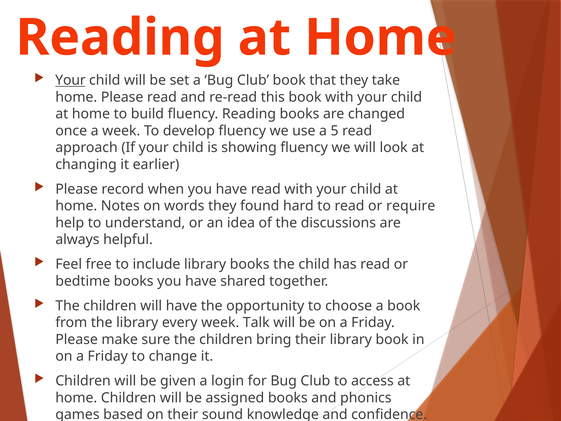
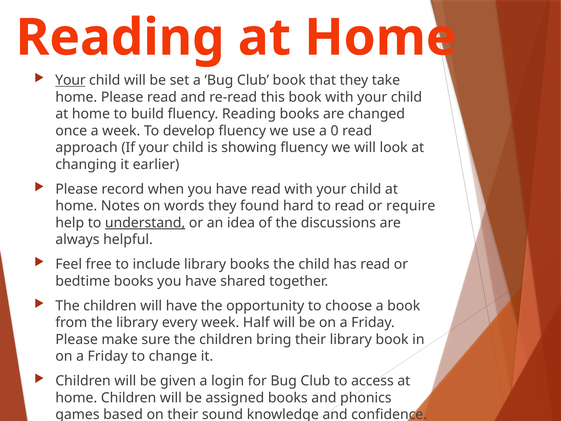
5: 5 -> 0
understand underline: none -> present
Talk: Talk -> Half
